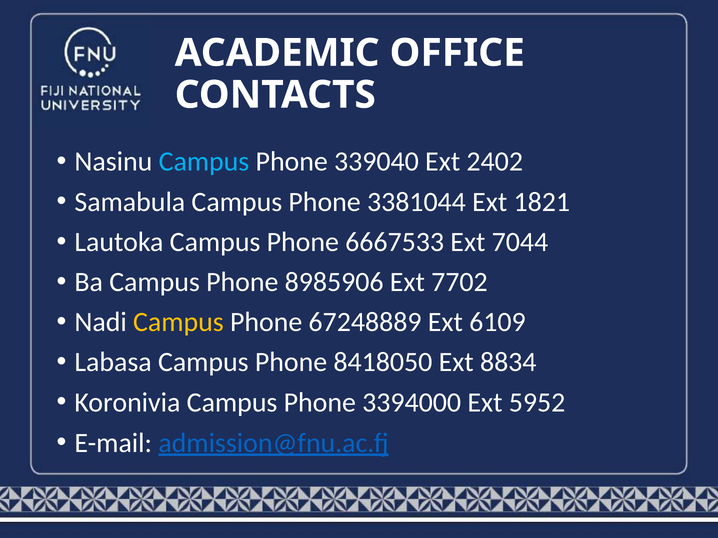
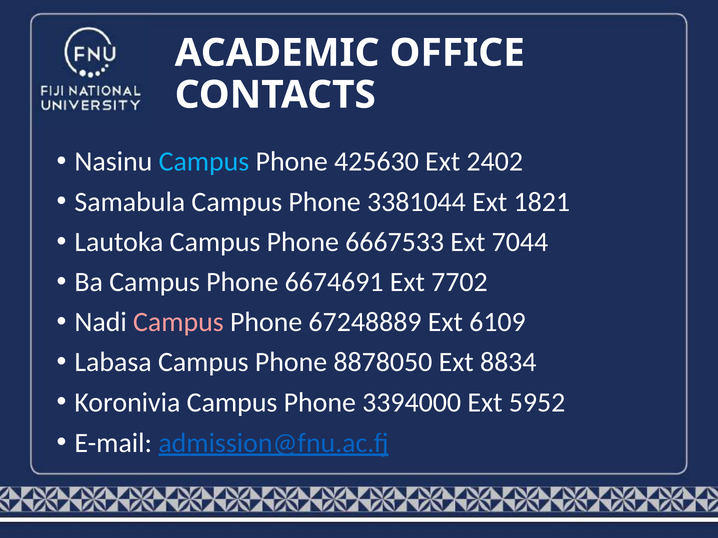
339040: 339040 -> 425630
8985906: 8985906 -> 6674691
Campus at (178, 322) colour: yellow -> pink
8418050: 8418050 -> 8878050
